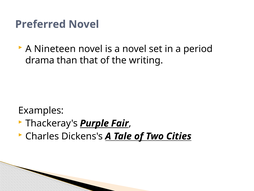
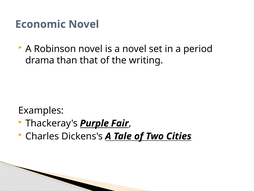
Preferred: Preferred -> Economic
Nineteen: Nineteen -> Robinson
